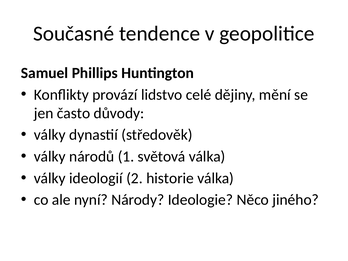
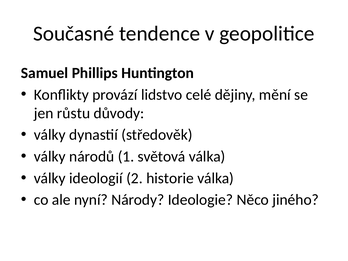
často: často -> růstu
